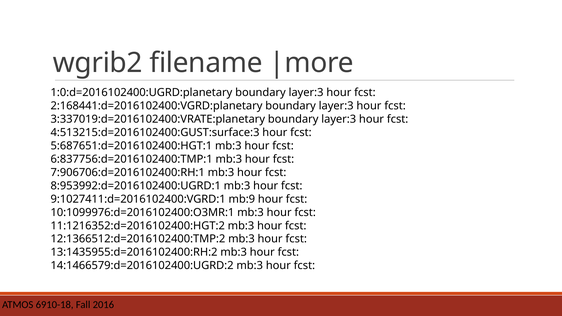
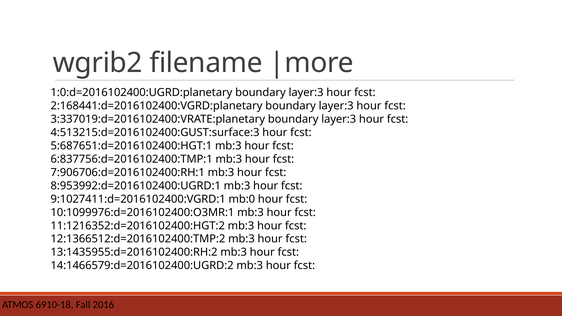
mb:9: mb:9 -> mb:0
